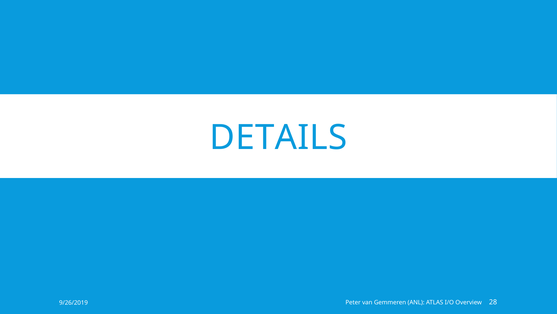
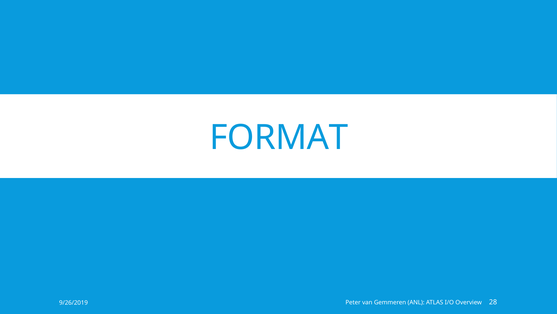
DETAILS: DETAILS -> FORMAT
